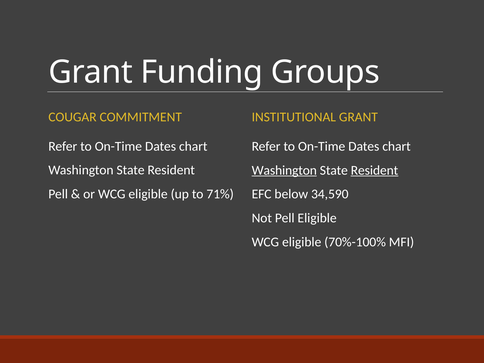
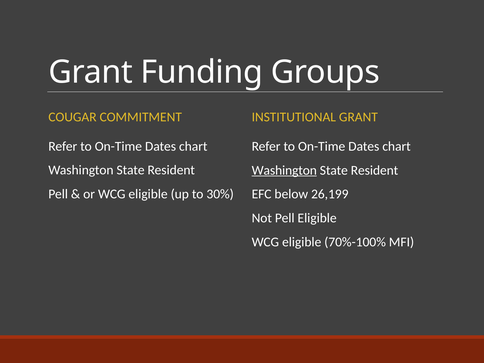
Resident at (375, 170) underline: present -> none
71%: 71% -> 30%
34,590: 34,590 -> 26,199
